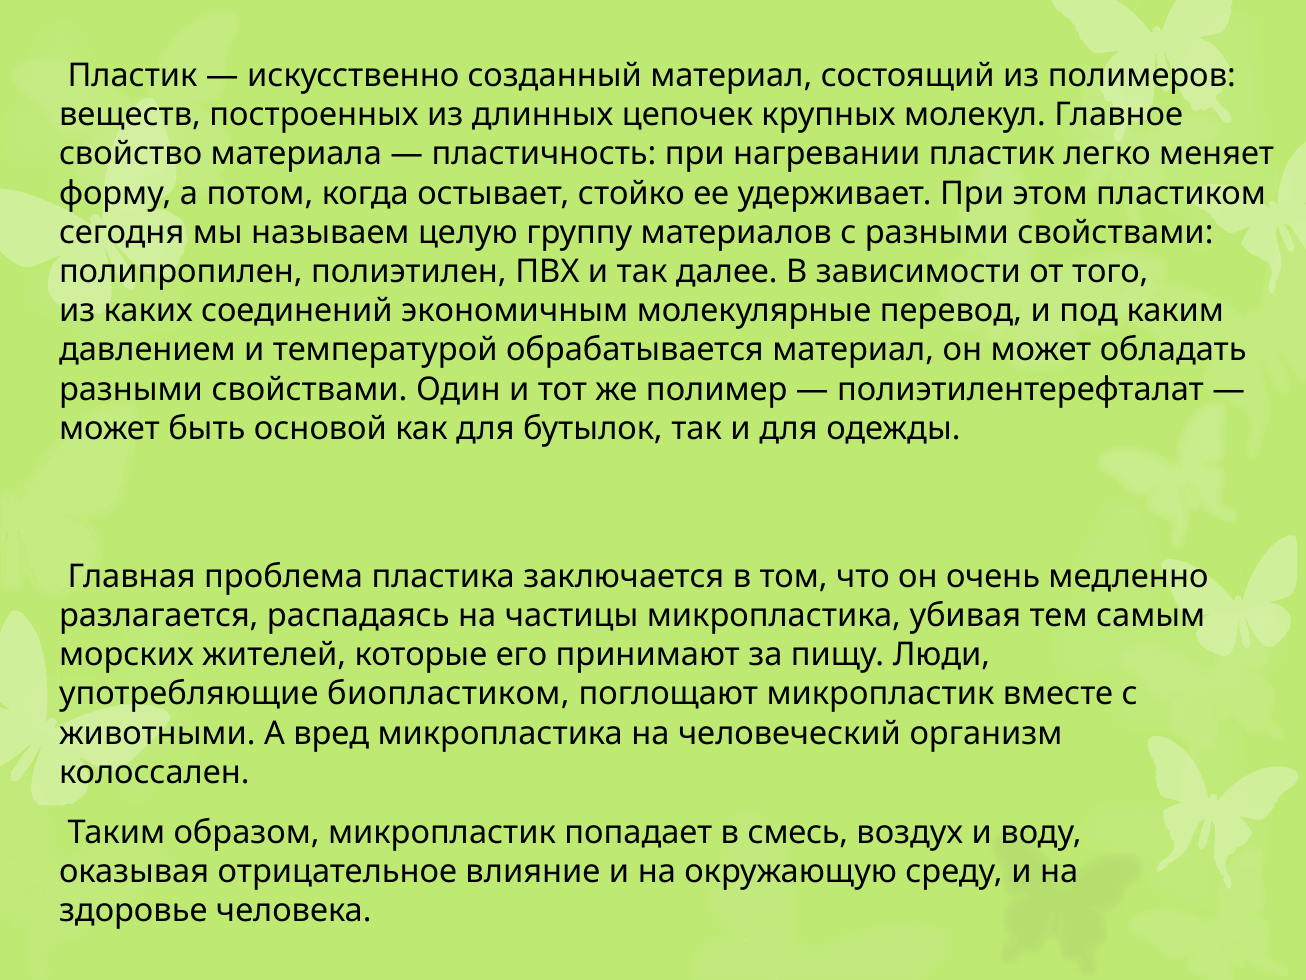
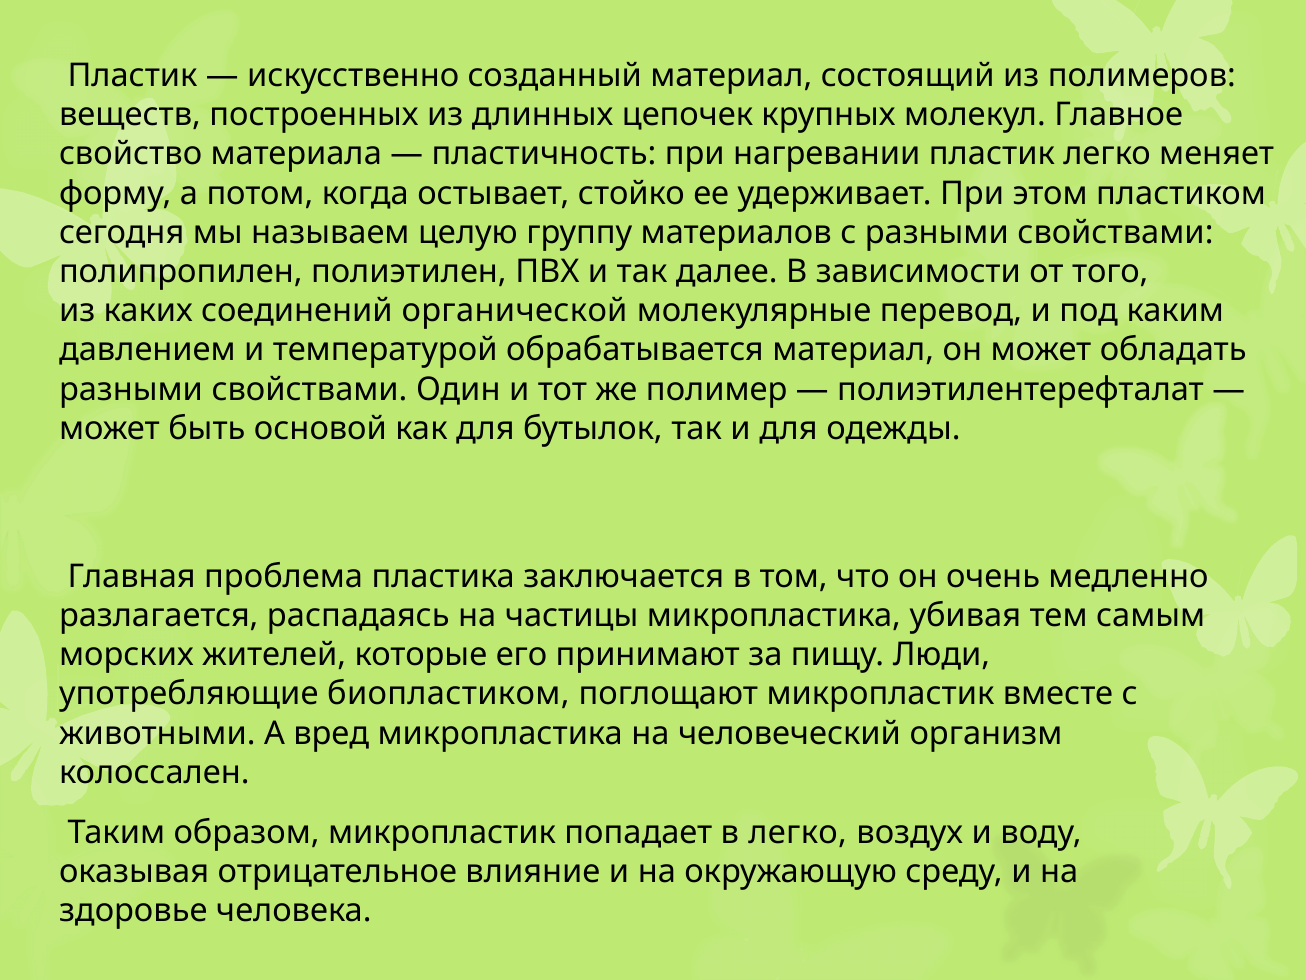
экономичным: экономичным -> органической
в смесь: смесь -> легко
